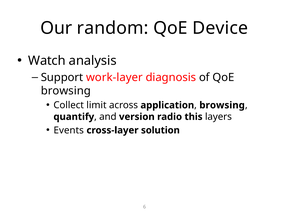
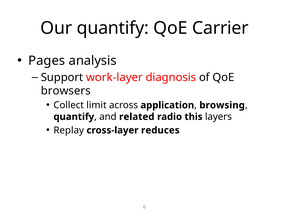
Our random: random -> quantify
Device: Device -> Carrier
Watch: Watch -> Pages
browsing at (66, 91): browsing -> browsers
version: version -> related
Events: Events -> Replay
solution: solution -> reduces
